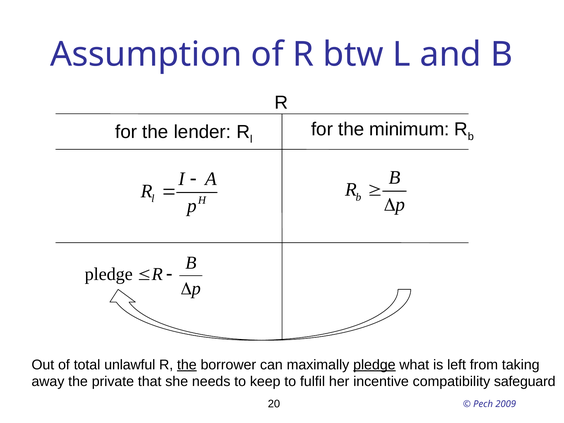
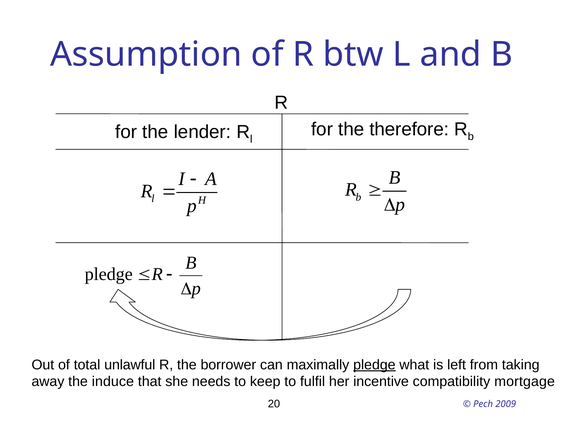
minimum: minimum -> therefore
the at (187, 365) underline: present -> none
private: private -> induce
safeguard: safeguard -> mortgage
